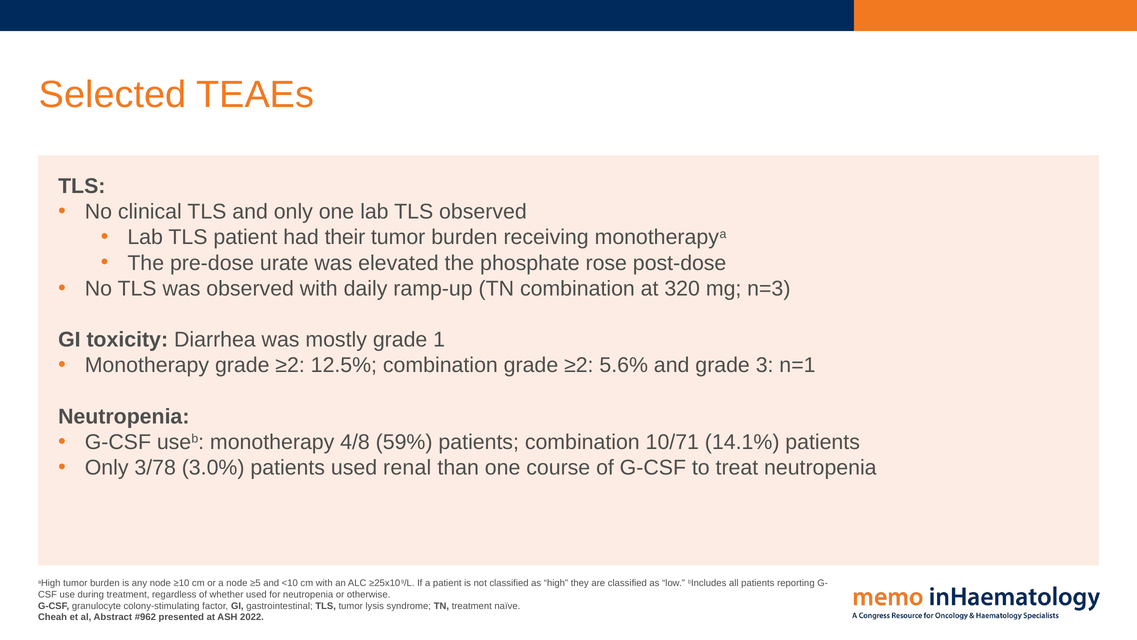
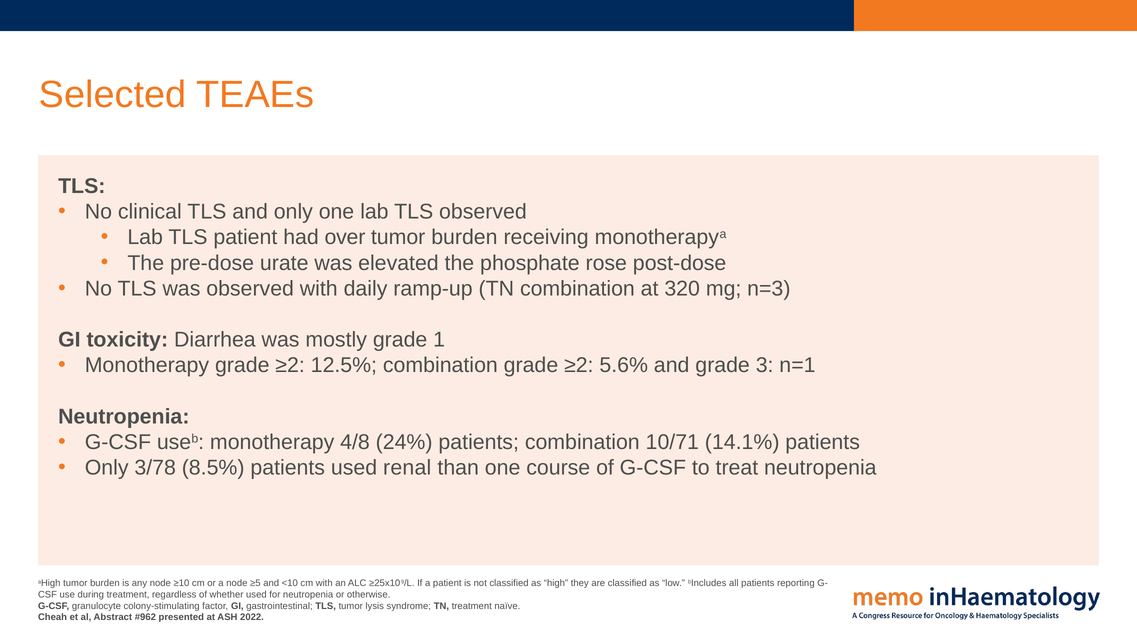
their: their -> over
59%: 59% -> 24%
3.0%: 3.0% -> 8.5%
